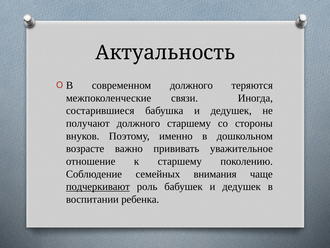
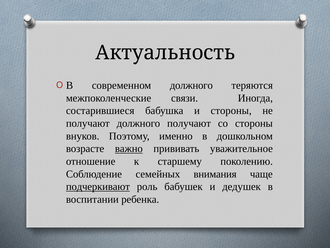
бабушка и дедушек: дедушек -> стороны
должного старшему: старшему -> получают
важно underline: none -> present
